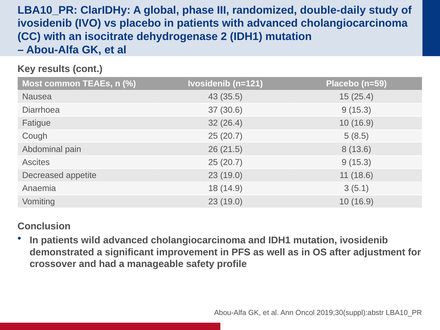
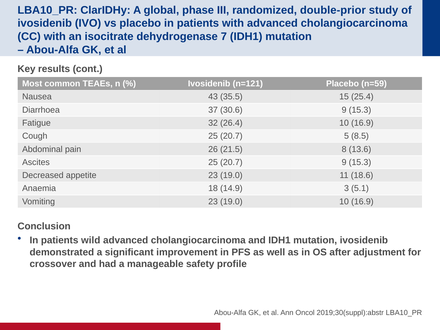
double-daily: double-daily -> double-prior
2: 2 -> 7
